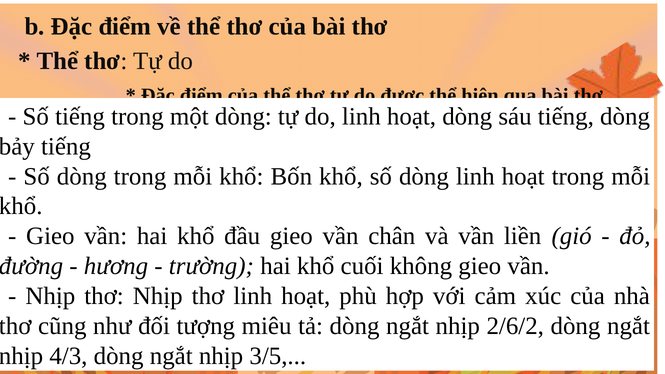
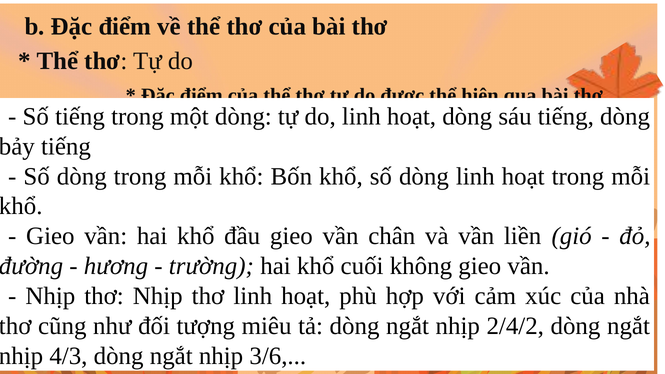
2/6/2: 2/6/2 -> 2/4/2
3/5: 3/5 -> 3/6
